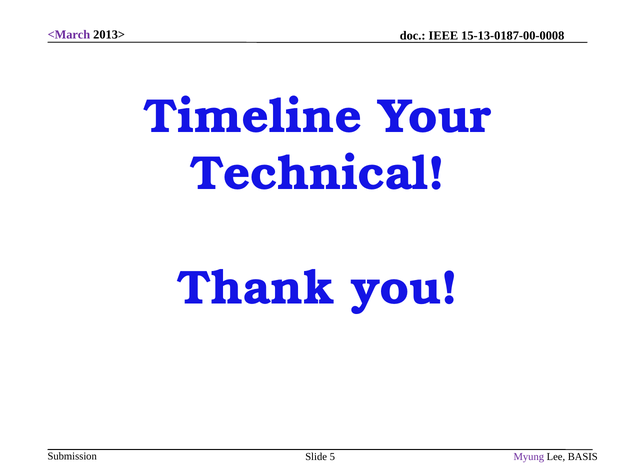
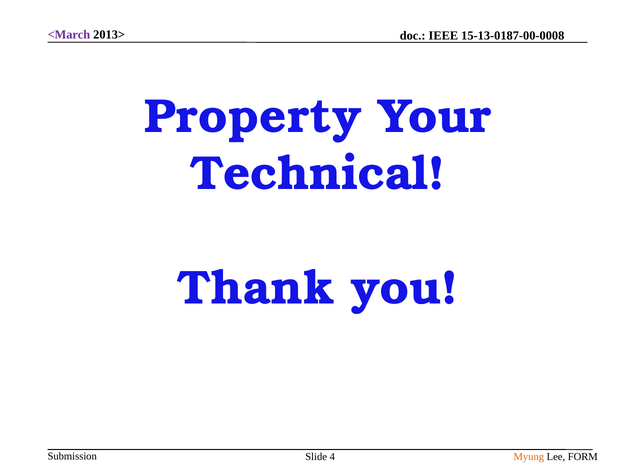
Timeline: Timeline -> Property
5: 5 -> 4
Myung colour: purple -> orange
BASIS: BASIS -> FORM
